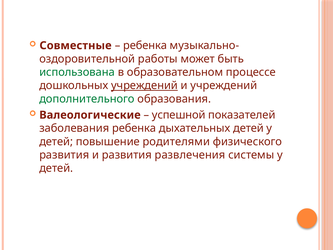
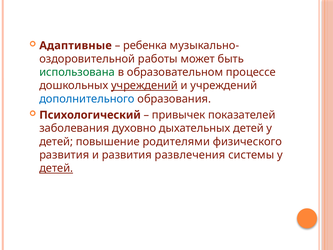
Совместные: Совместные -> Адаптивные
дополнительного colour: green -> blue
Валеологические: Валеологические -> Психологический
успешной: успешной -> привычек
заболевания ребенка: ребенка -> духовно
детей at (56, 168) underline: none -> present
